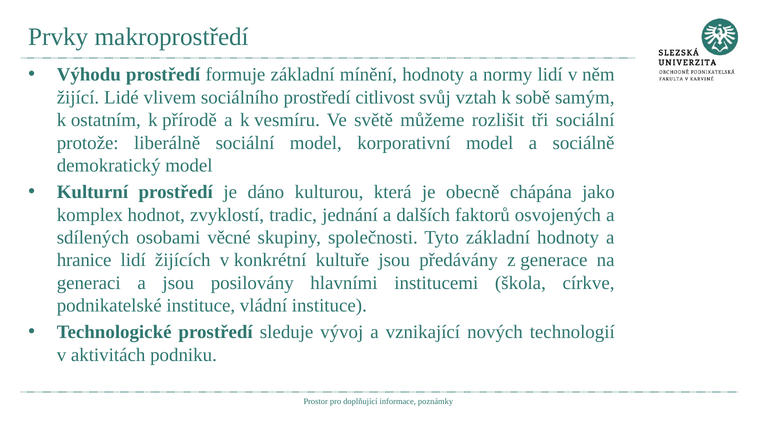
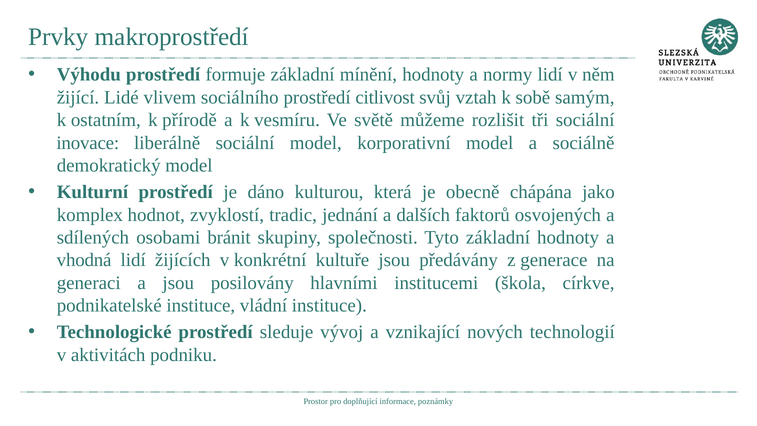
protože: protože -> inovace
věcné: věcné -> bránit
hranice: hranice -> vhodná
